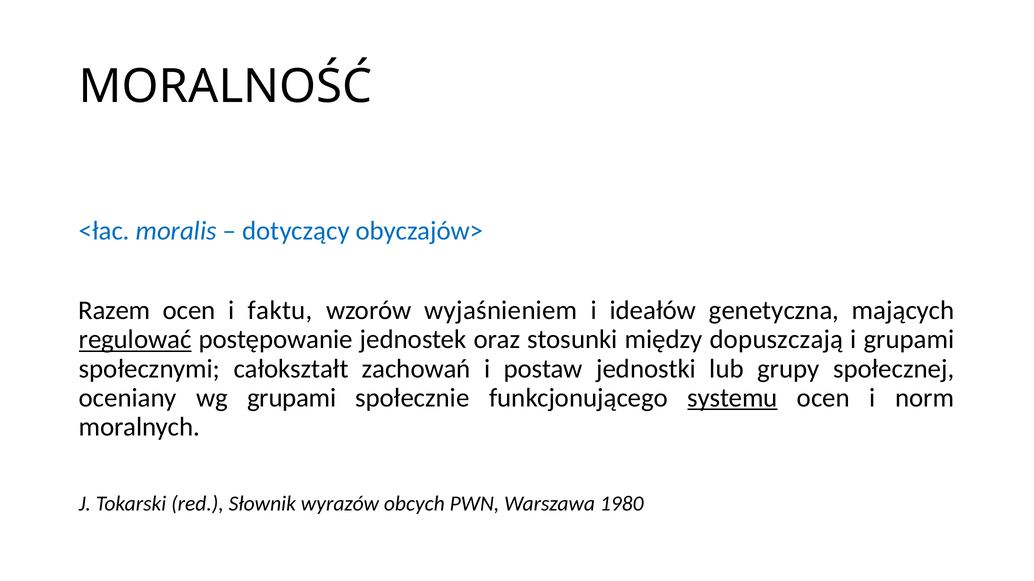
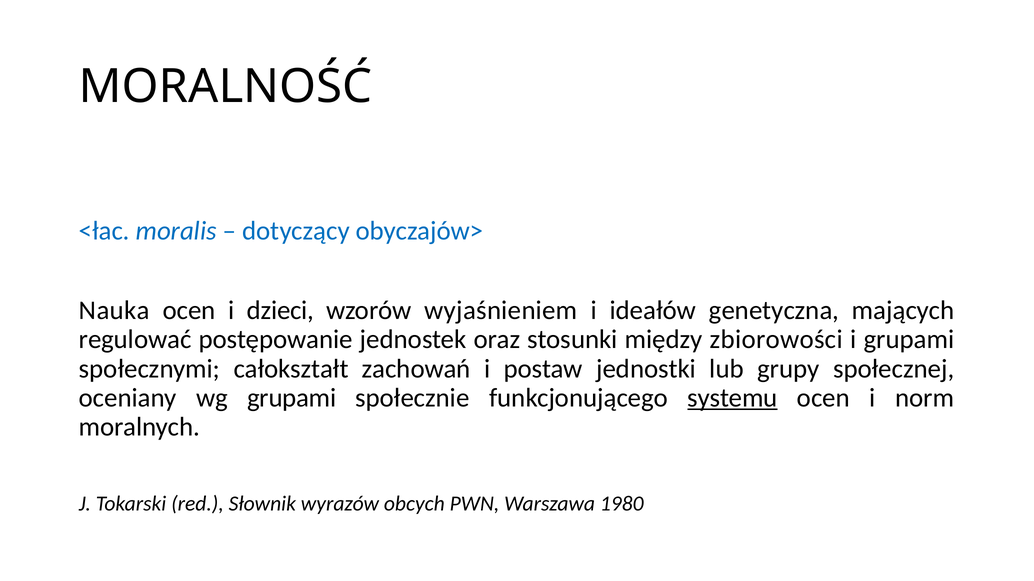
Razem: Razem -> Nauka
faktu: faktu -> dzieci
regulować underline: present -> none
dopuszczają: dopuszczają -> zbiorowości
